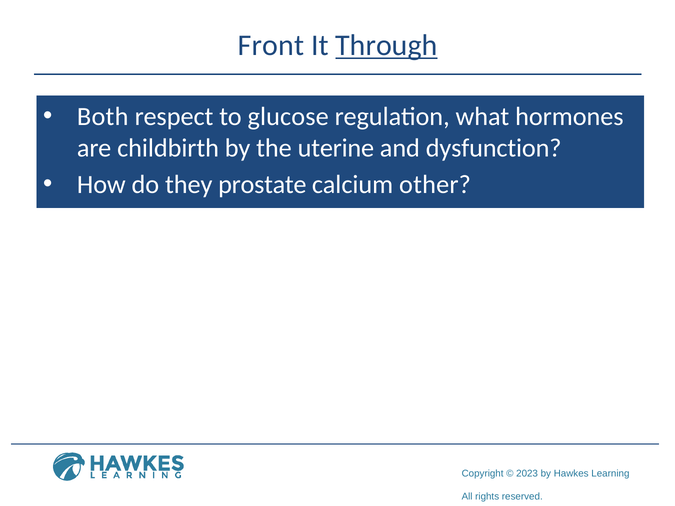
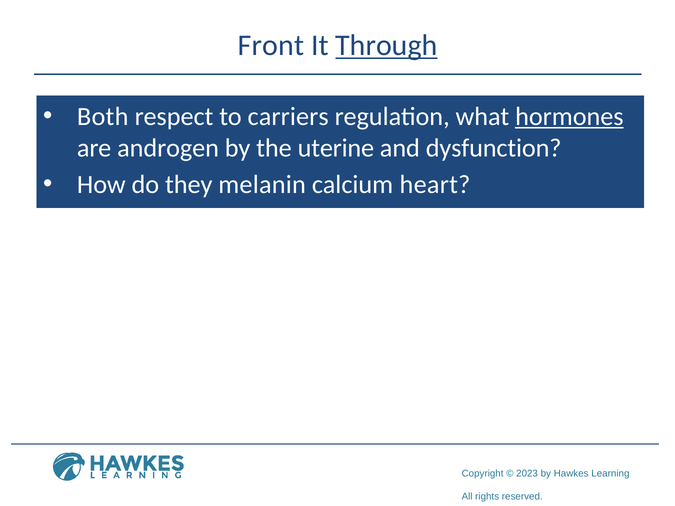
glucose: glucose -> carriers
hormones underline: none -> present
childbirth: childbirth -> androgen
prostate: prostate -> melanin
other: other -> heart
